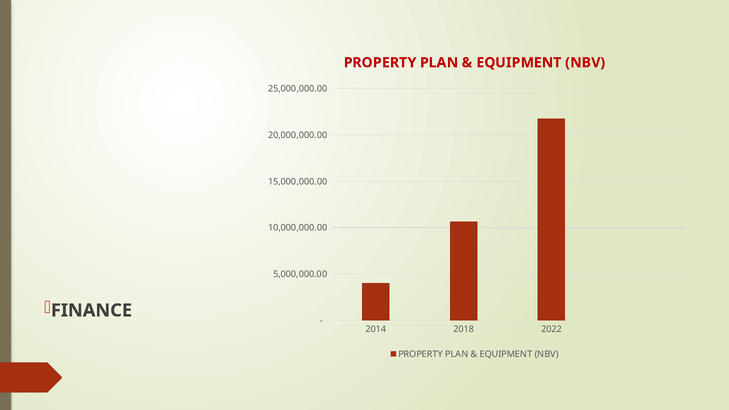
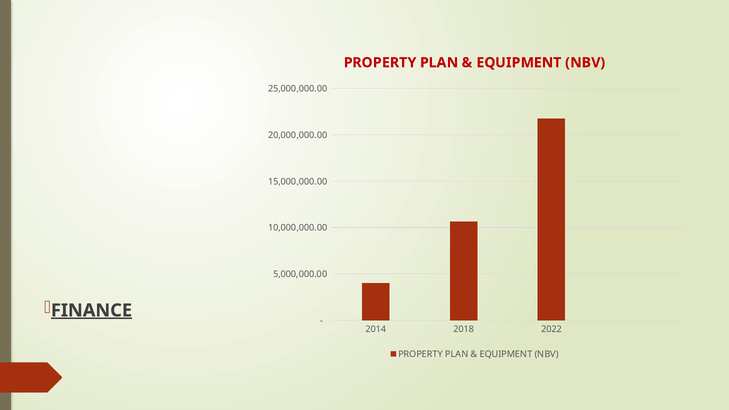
FINANCE underline: none -> present
